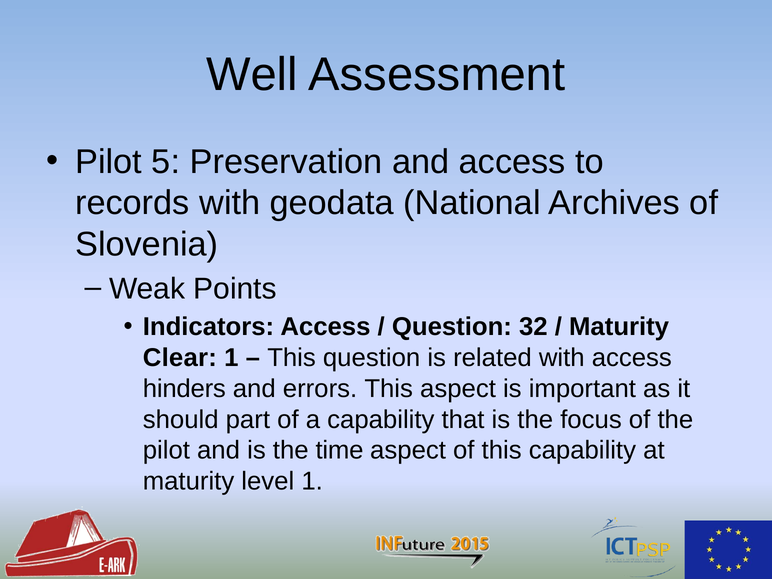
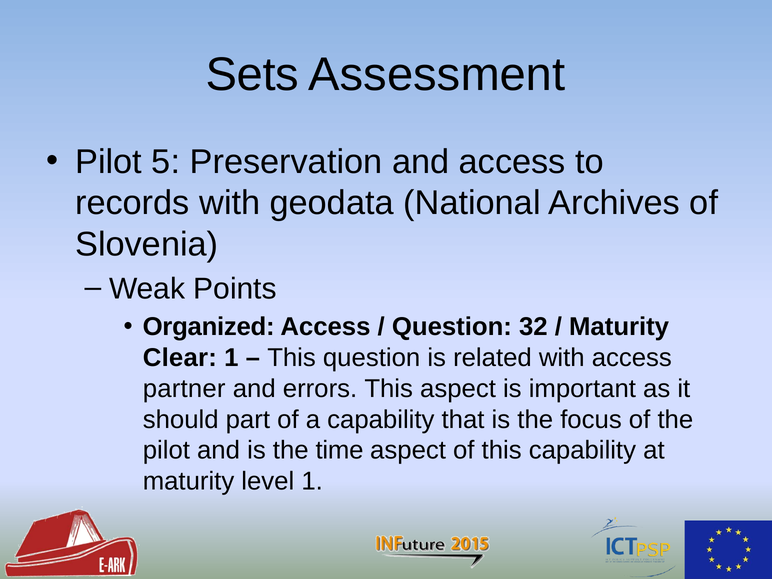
Well: Well -> Sets
Indicators: Indicators -> Organized
hinders: hinders -> partner
